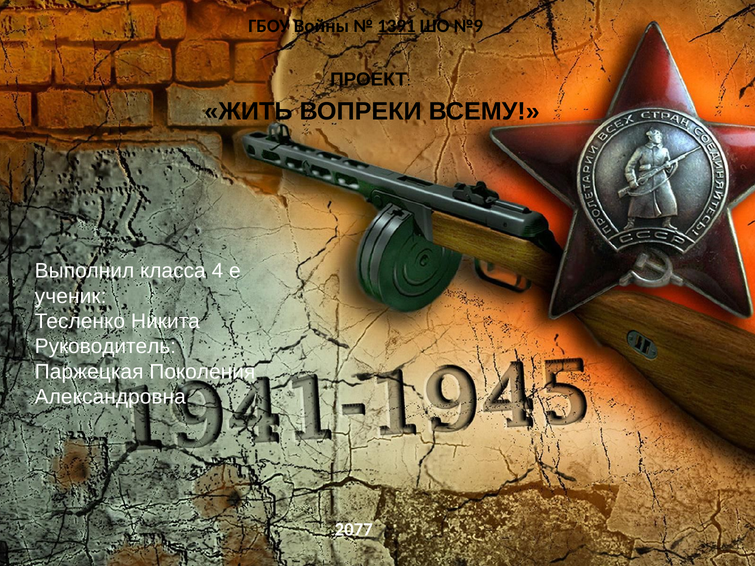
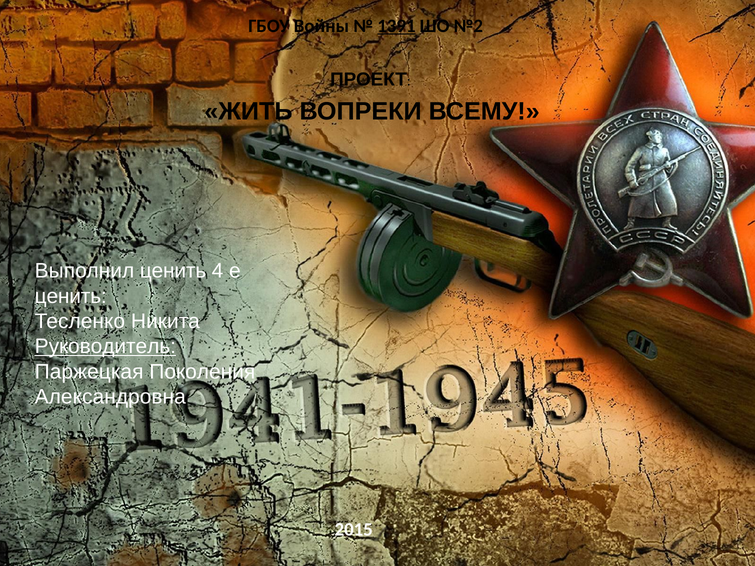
№9: №9 -> №2
Выполнил класса: класса -> ценить
ученик at (71, 296): ученик -> ценить
Руководитель underline: none -> present
2077: 2077 -> 2015
